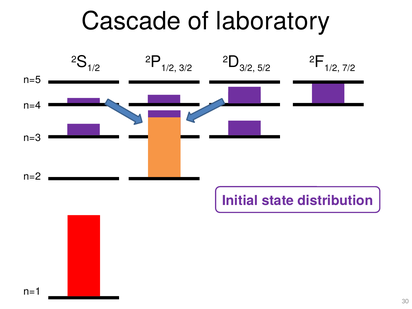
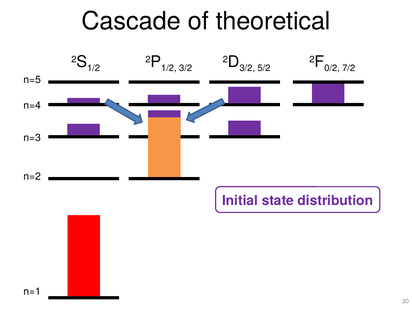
laboratory: laboratory -> theoretical
1/2 at (332, 68): 1/2 -> 0/2
